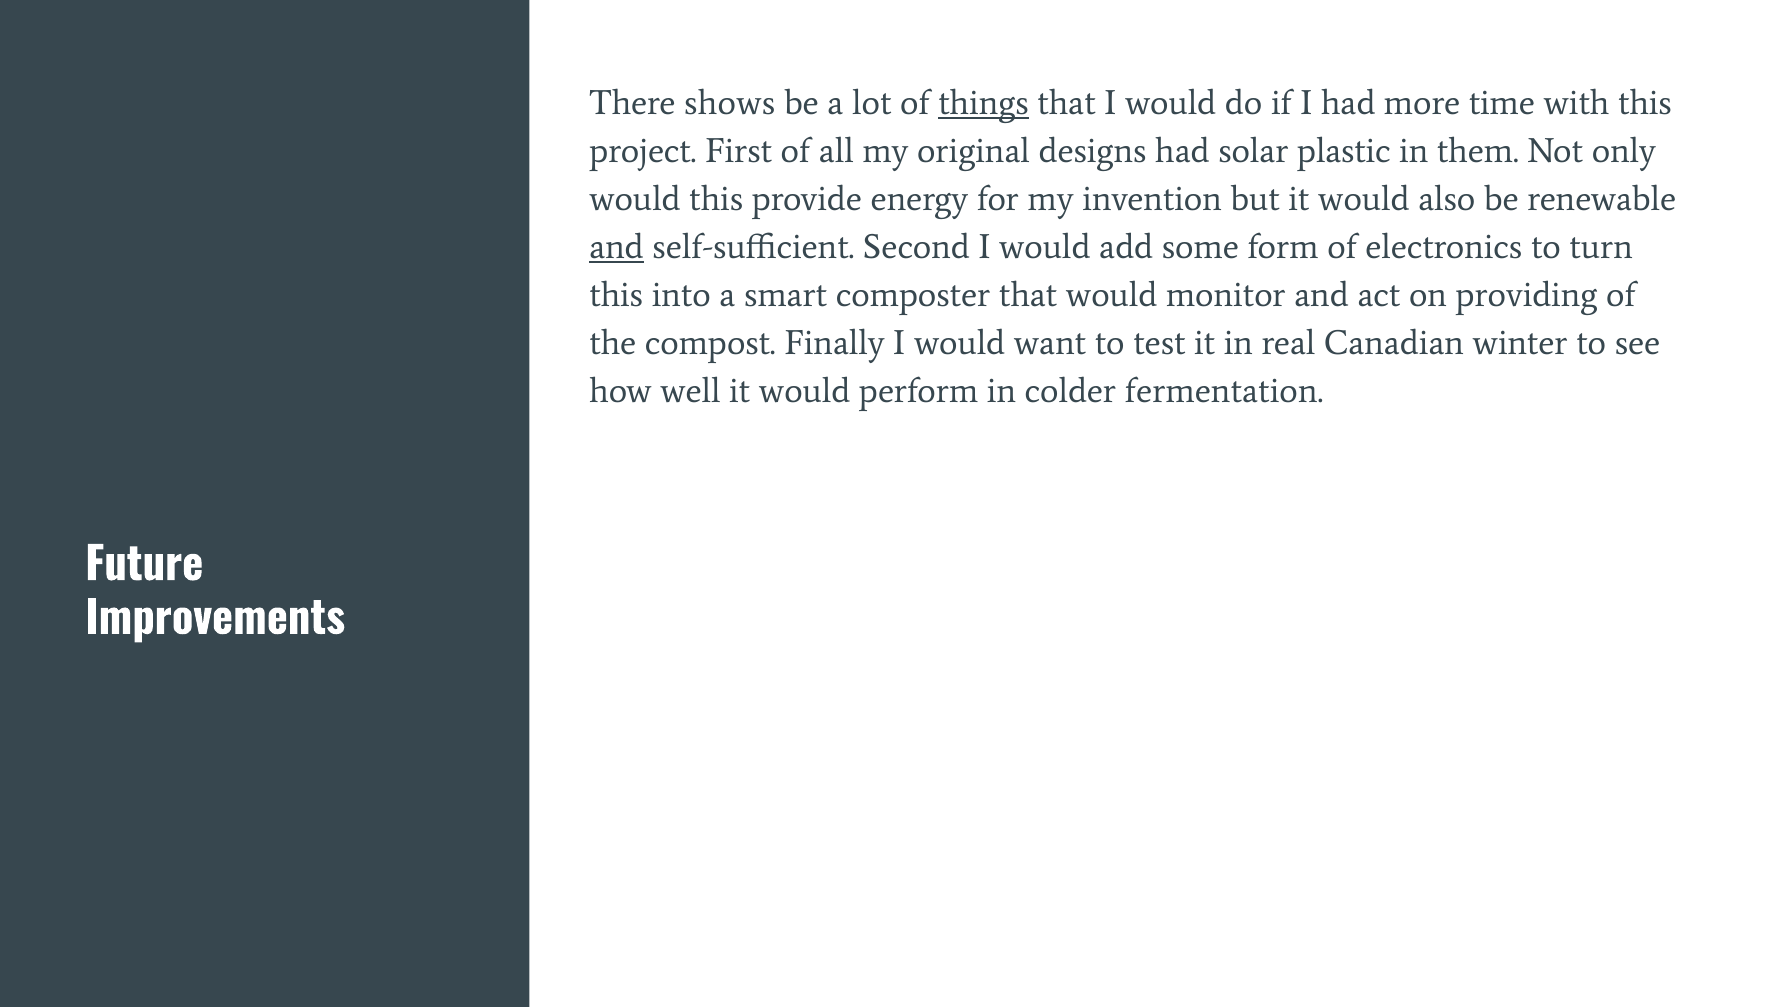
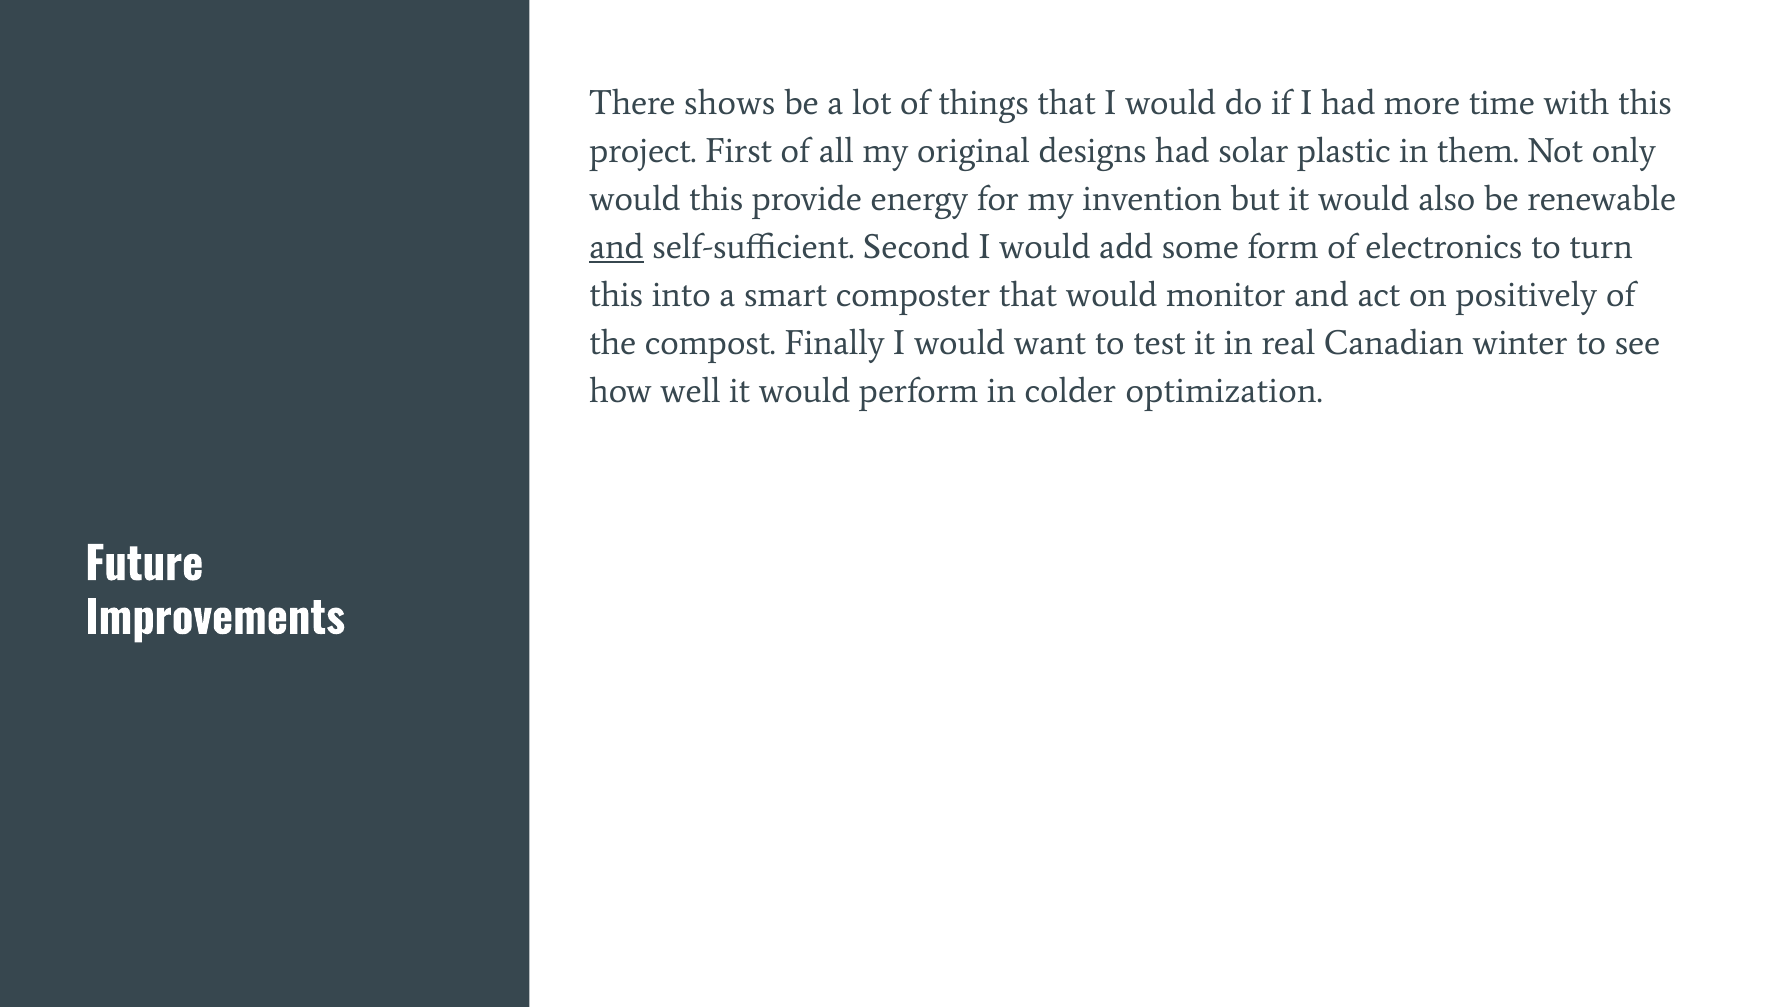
things underline: present -> none
providing: providing -> positively
fermentation: fermentation -> optimization
